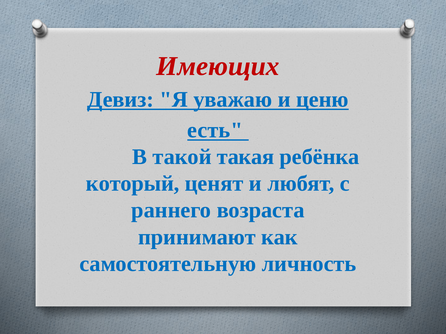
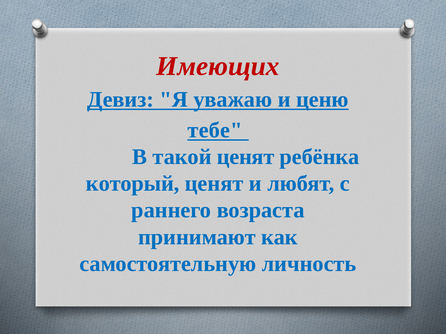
есть: есть -> тебе
такой такая: такая -> ценят
